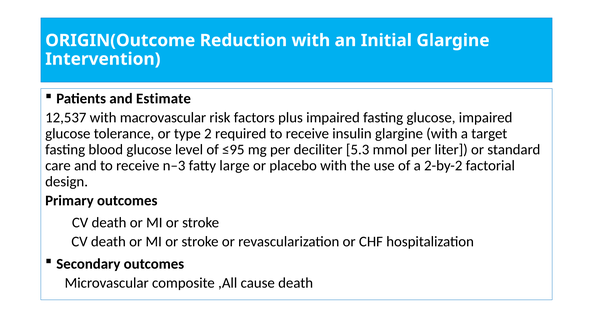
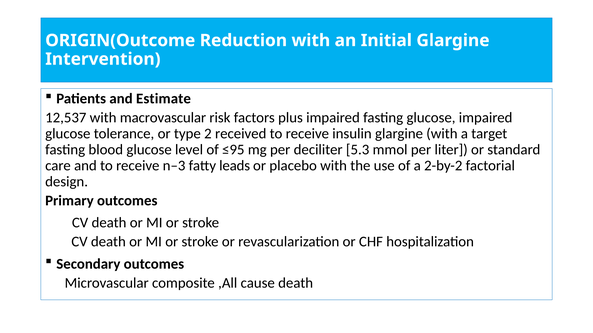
required: required -> received
large: large -> leads
